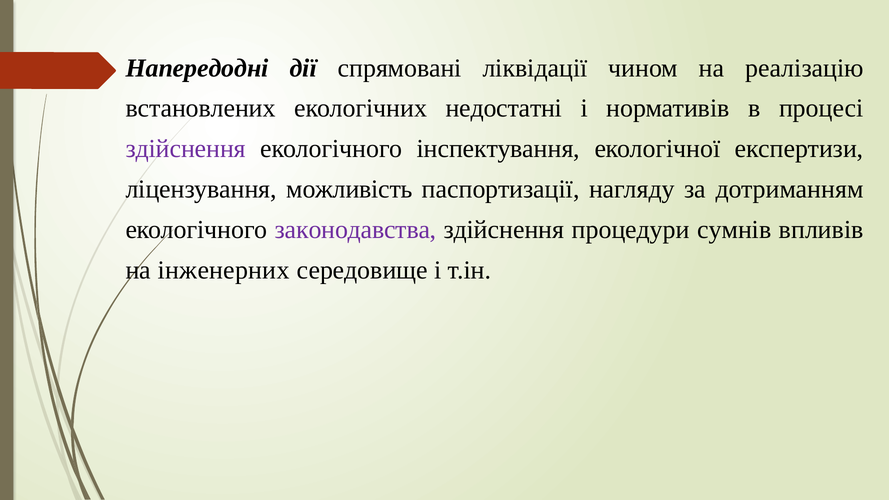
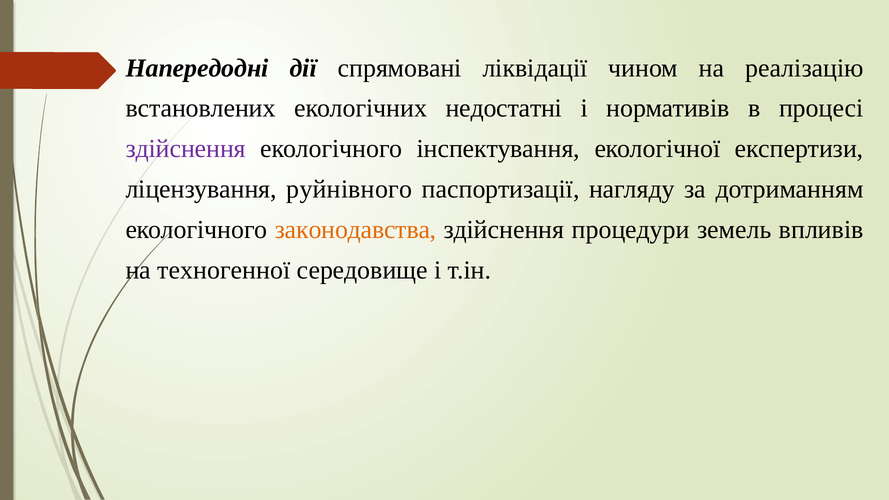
можливість: можливість -> руйнівного
законодавства colour: purple -> orange
сумнів: сумнів -> земель
інженерних: інженерних -> техногенної
